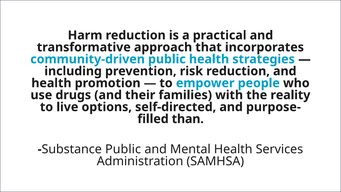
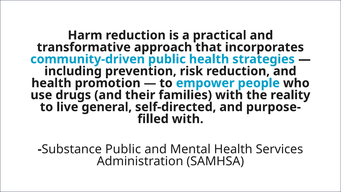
options: options -> general
than at (188, 119): than -> with
